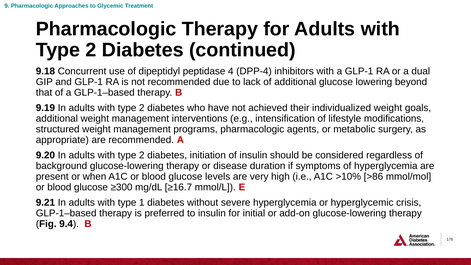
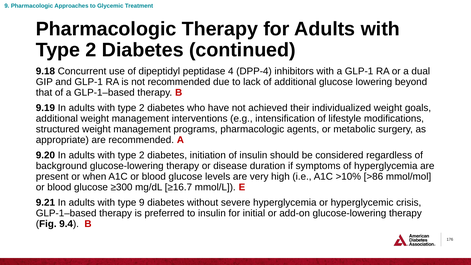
type 1: 1 -> 9
